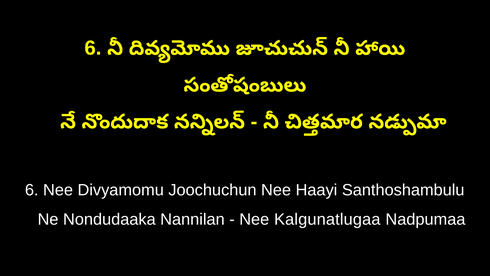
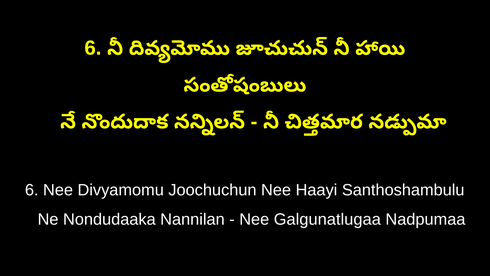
Kalgunatlugaa: Kalgunatlugaa -> Galgunatlugaa
